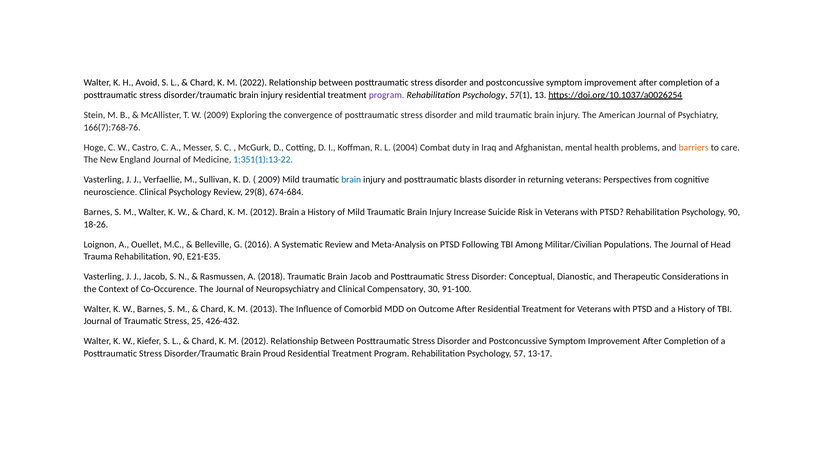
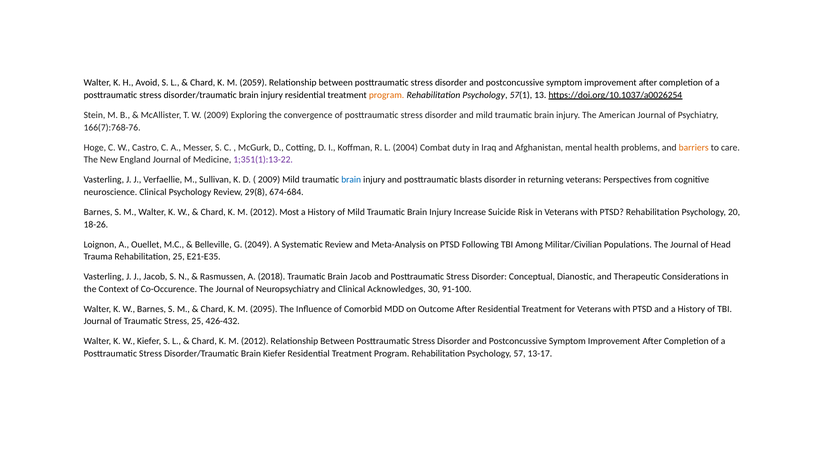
2022: 2022 -> 2059
program at (387, 95) colour: purple -> orange
1;351(1):13-22 colour: blue -> purple
2012 Brain: Brain -> Most
Psychology 90: 90 -> 20
2016: 2016 -> 2049
Rehabilitation 90: 90 -> 25
Compensatory: Compensatory -> Acknowledges
2013: 2013 -> 2095
Brain Proud: Proud -> Kiefer
